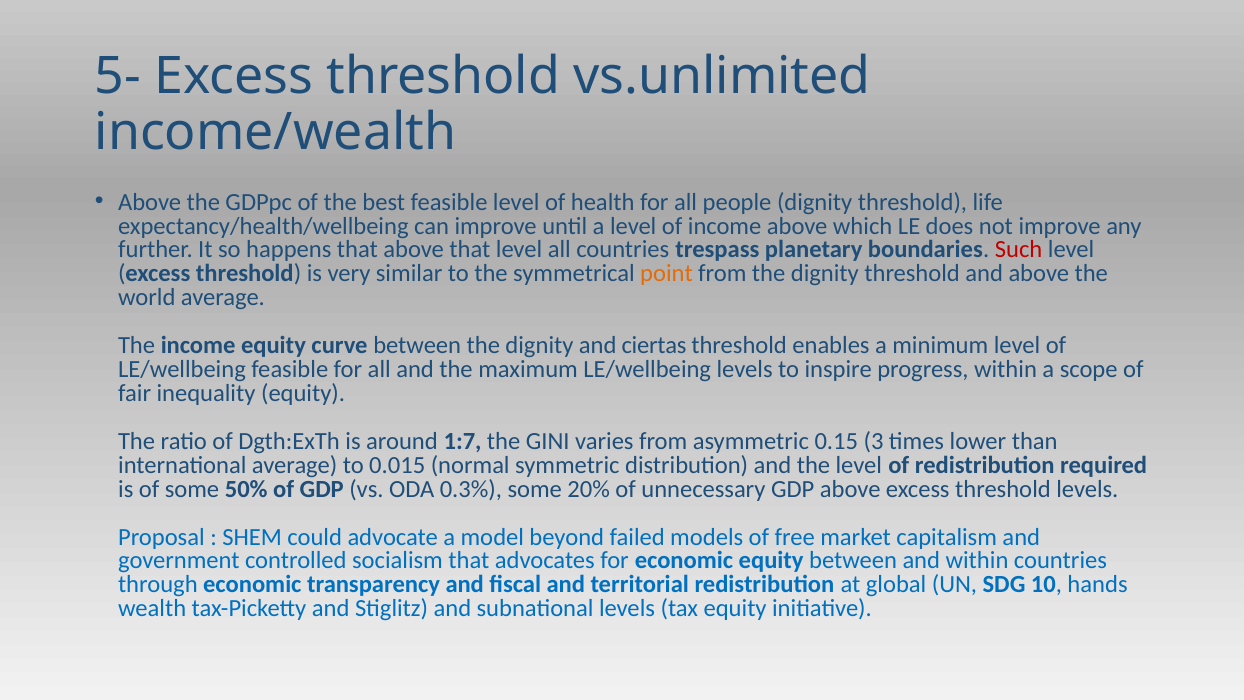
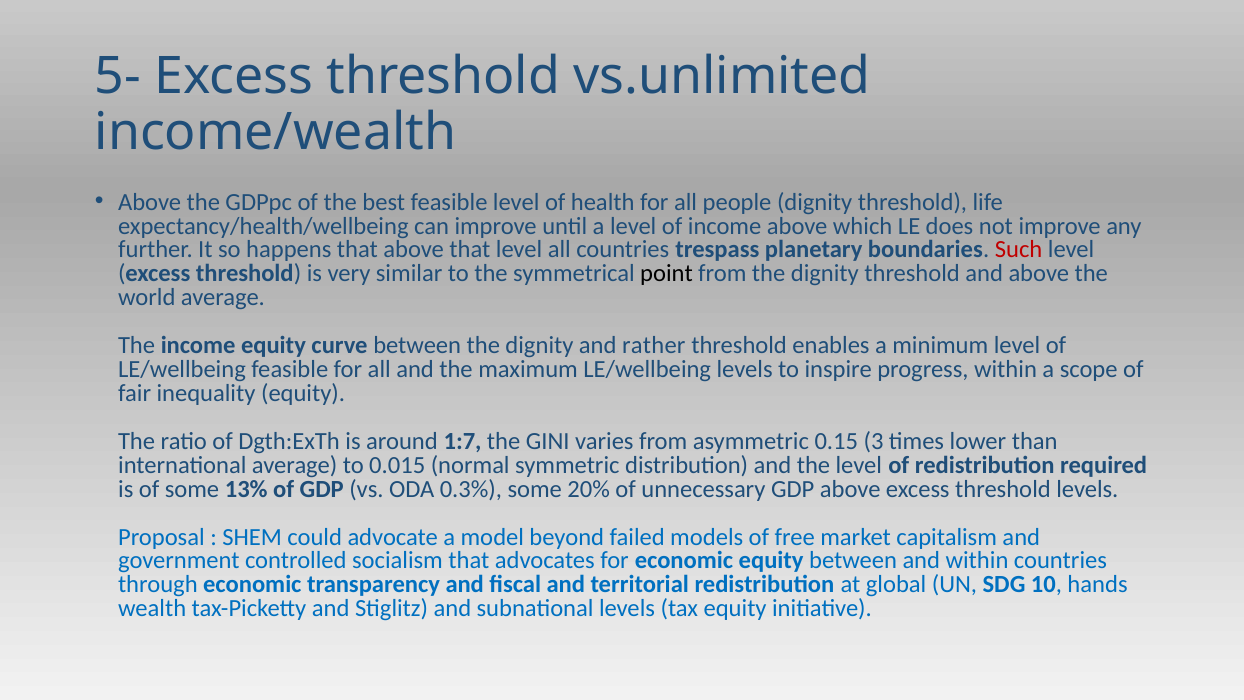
point colour: orange -> black
ciertas: ciertas -> rather
50%: 50% -> 13%
